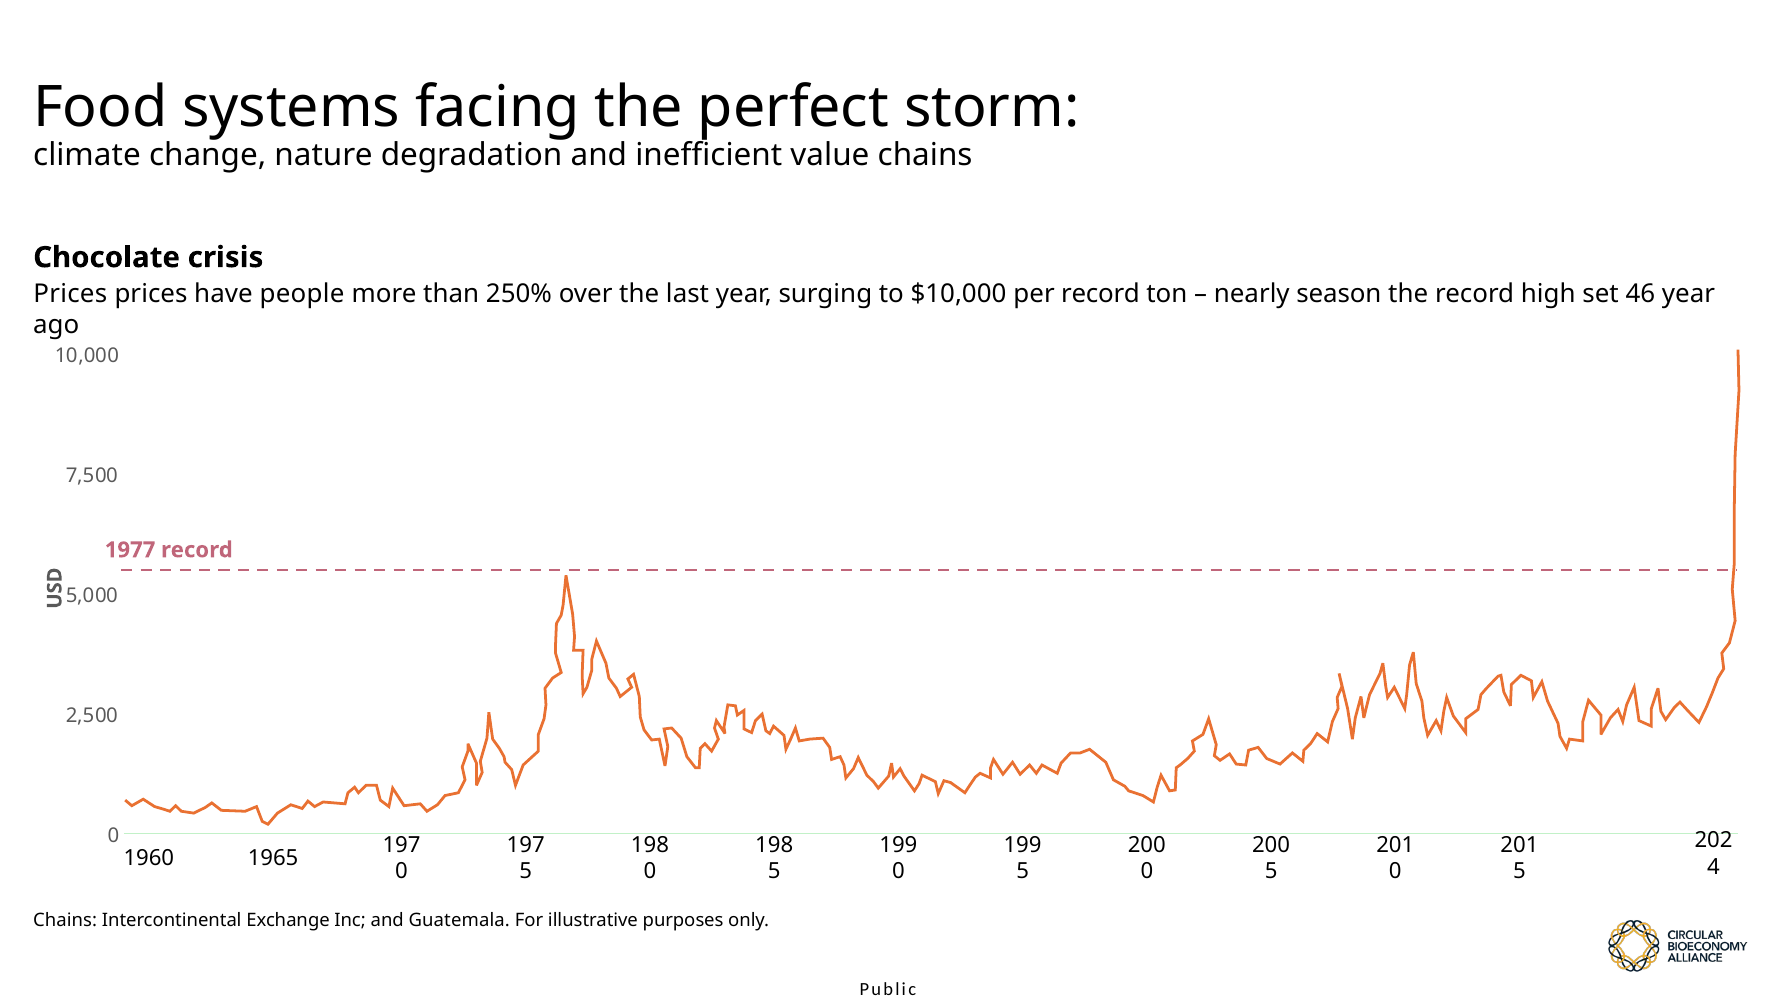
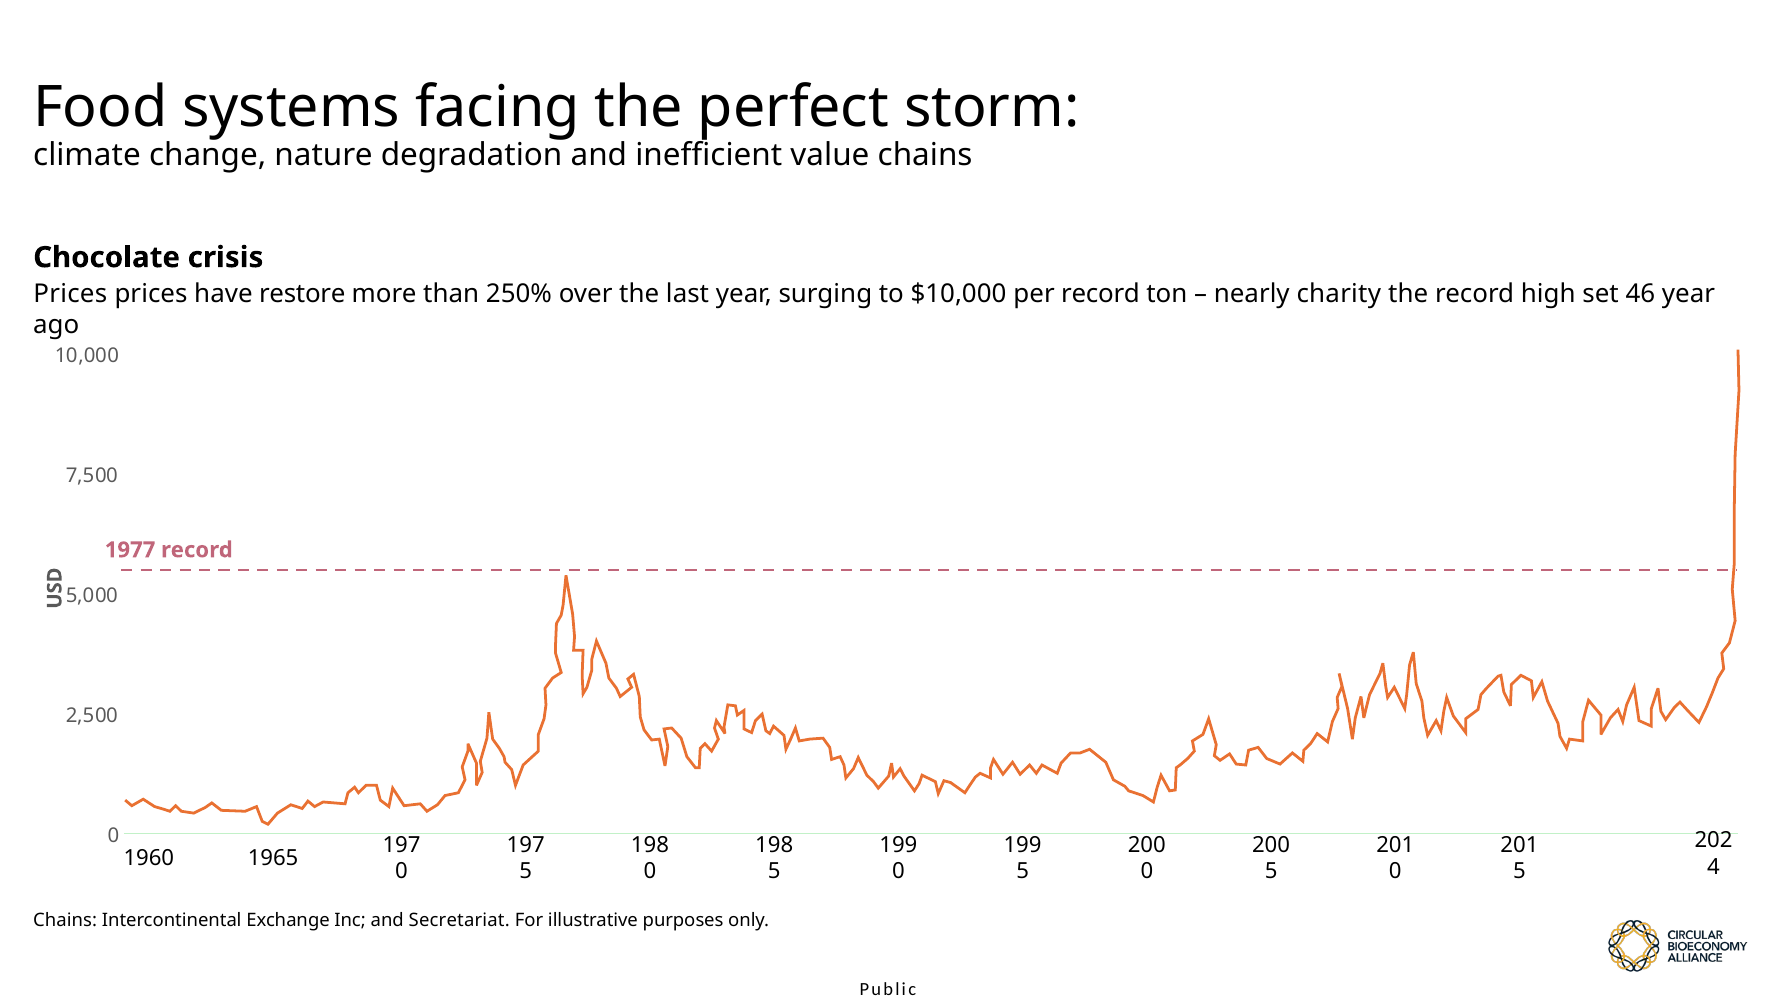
people: people -> restore
season: season -> charity
Guatemala: Guatemala -> Secretariat
